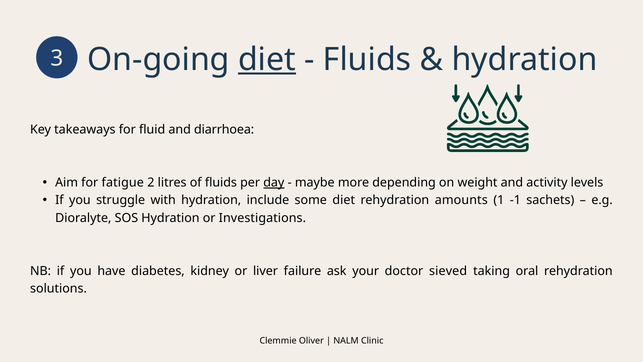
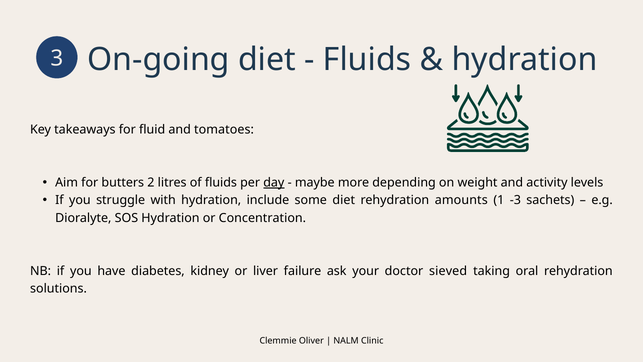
diet at (267, 60) underline: present -> none
diarrhoea: diarrhoea -> tomatoes
fatigue: fatigue -> butters
-1: -1 -> -3
Investigations: Investigations -> Concentration
